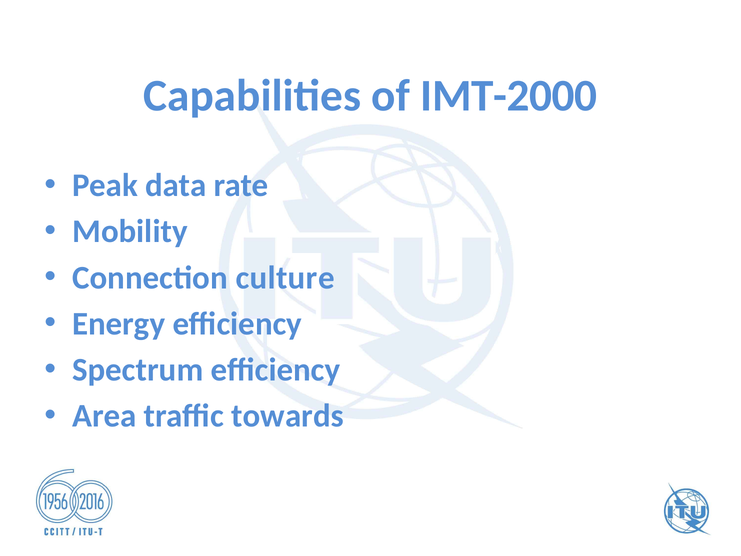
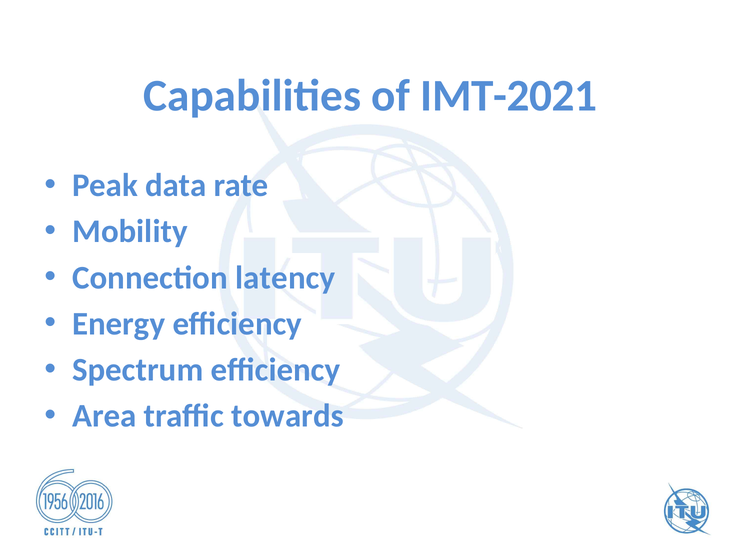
IMT-2000: IMT-2000 -> IMT-2021
culture: culture -> latency
